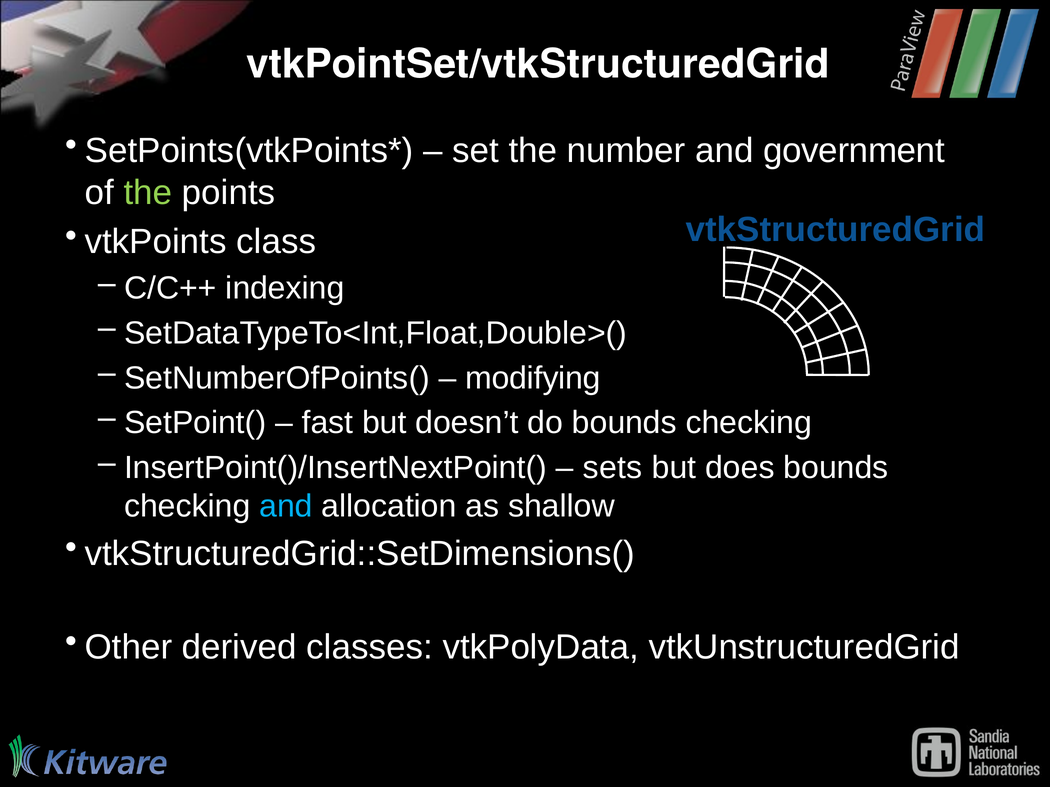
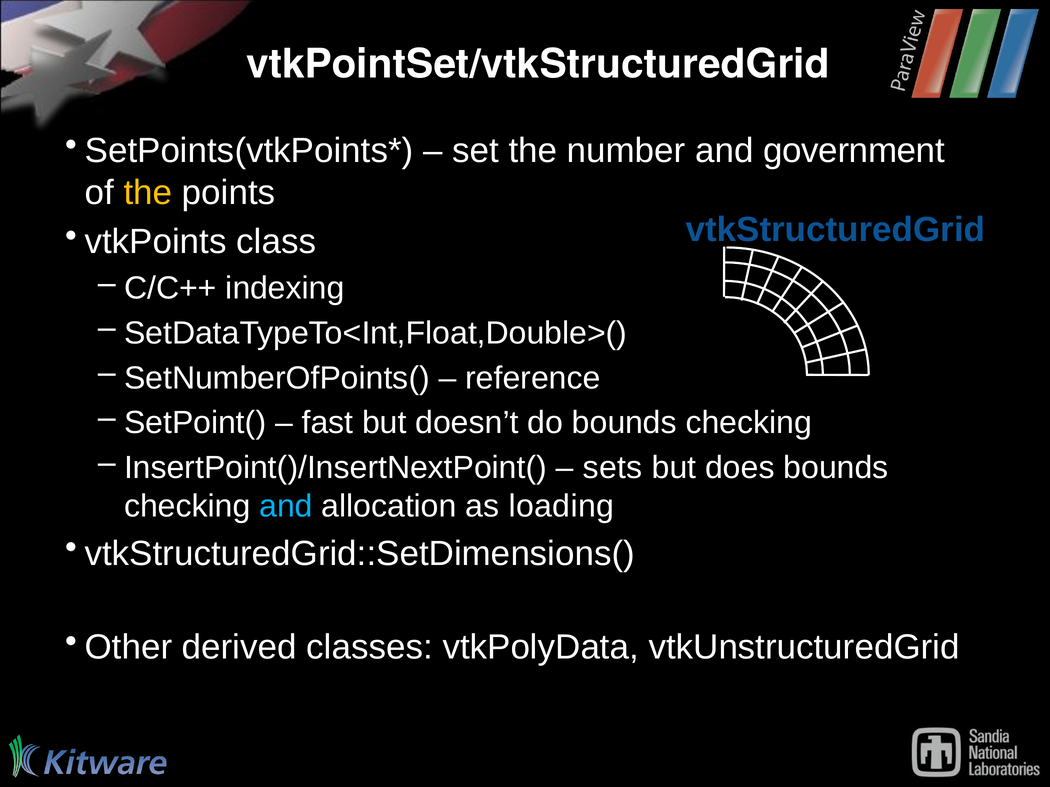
the at (148, 193) colour: light green -> yellow
modifying: modifying -> reference
shallow: shallow -> loading
